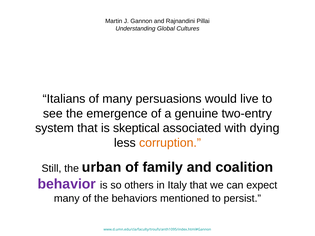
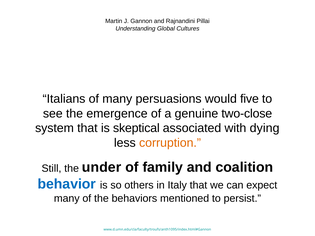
live: live -> five
two-entry: two-entry -> two-close
urban: urban -> under
behavior colour: purple -> blue
